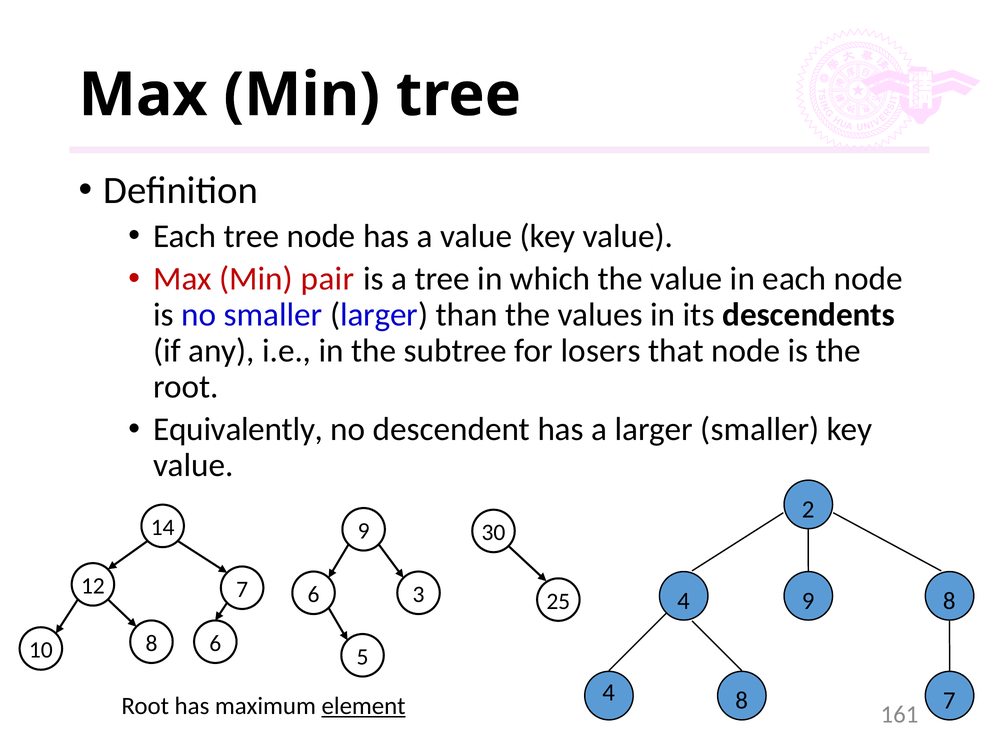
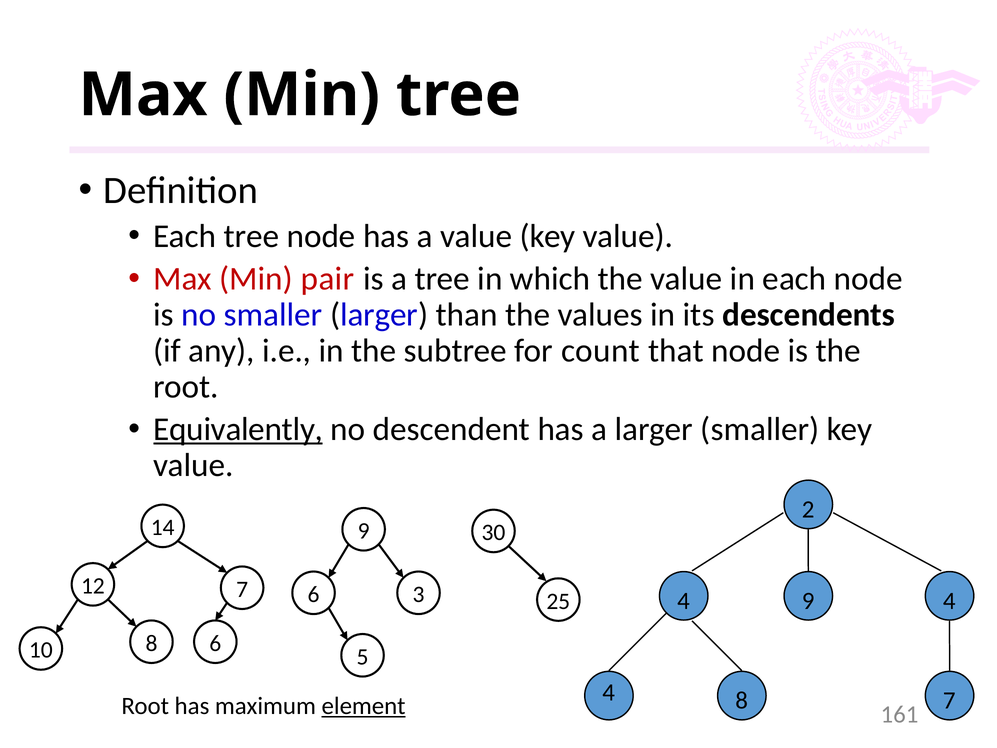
losers: losers -> count
Equivalently underline: none -> present
9 8: 8 -> 4
